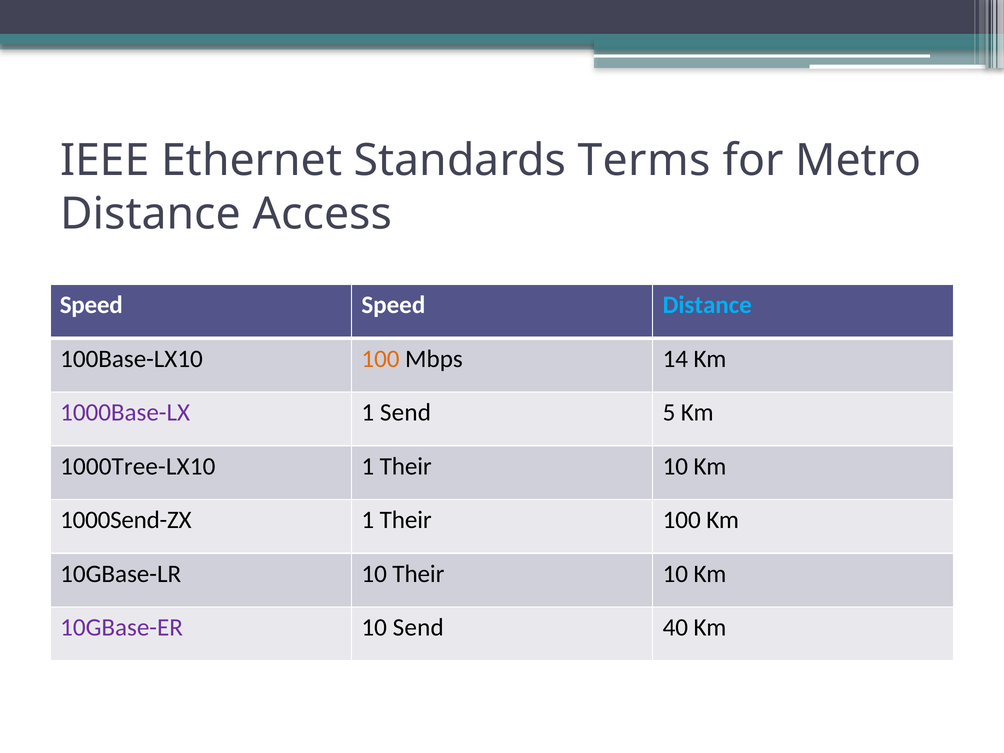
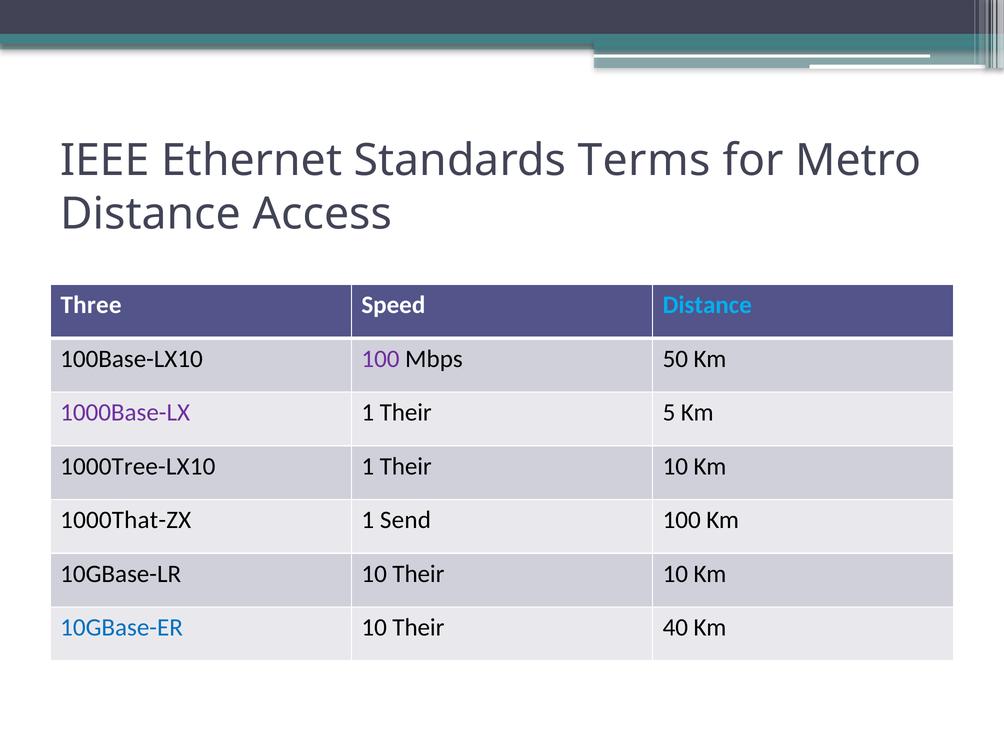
Speed at (91, 305): Speed -> Three
100 at (380, 359) colour: orange -> purple
14: 14 -> 50
Send at (405, 413): Send -> Their
1000Send-ZX: 1000Send-ZX -> 1000That-ZX
Their at (406, 520): Their -> Send
10GBase-ER colour: purple -> blue
Send at (418, 628): Send -> Their
